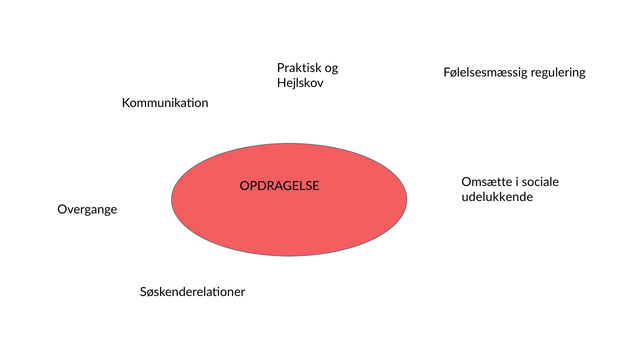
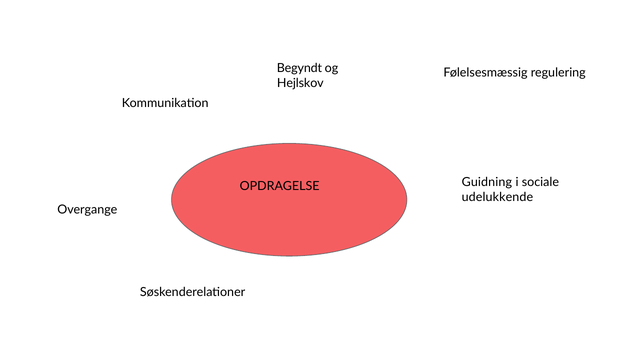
Praktisk: Praktisk -> Begyndt
Omsætte: Omsætte -> Guidning
